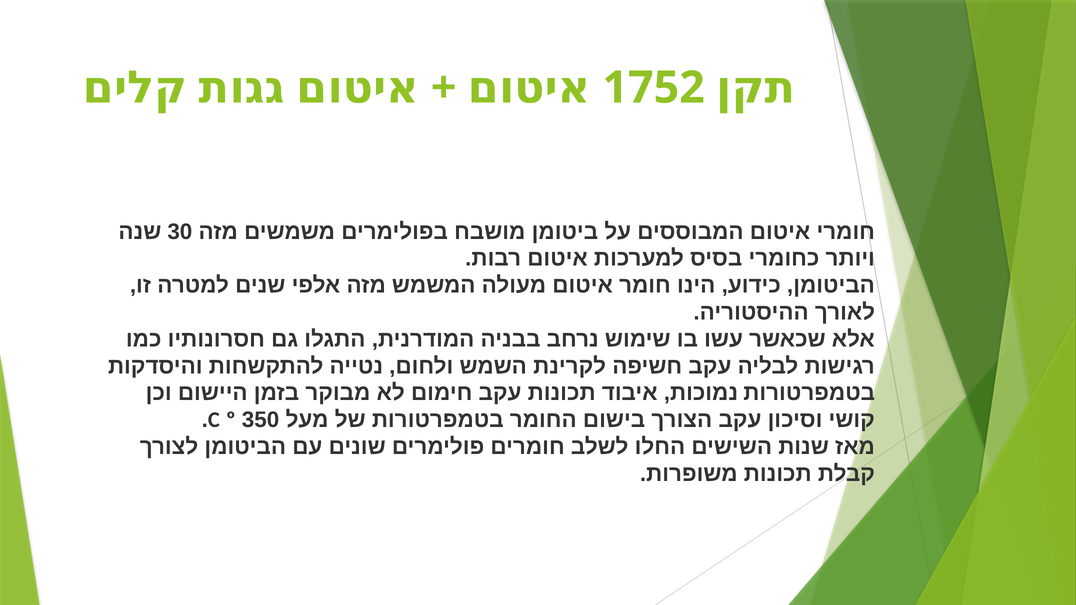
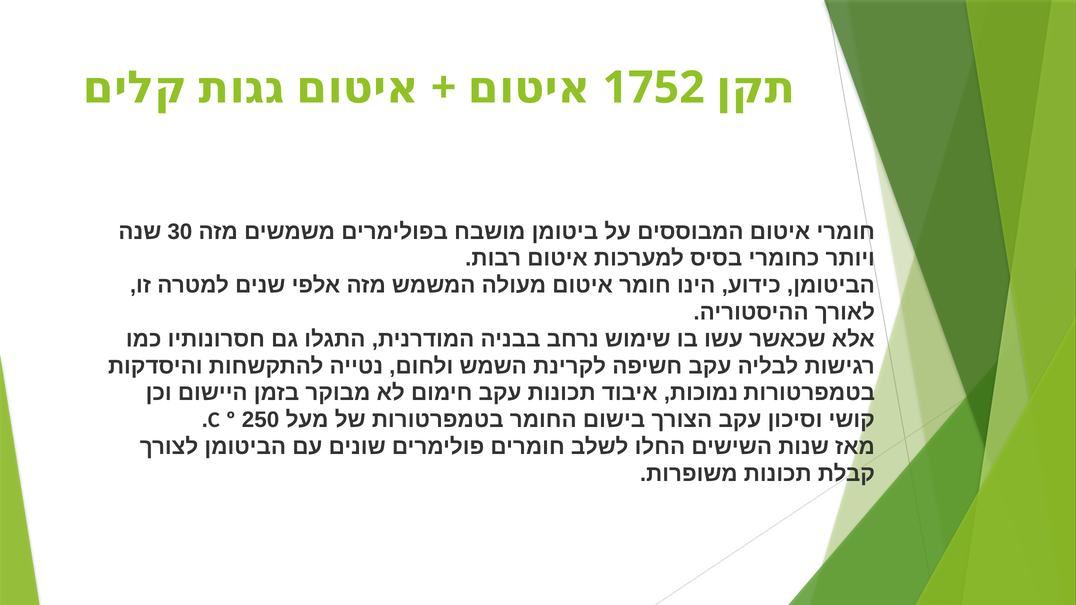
350: 350 -> 250
